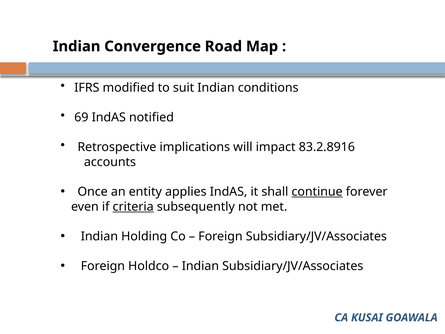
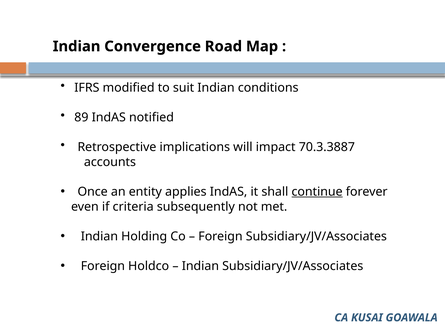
69: 69 -> 89
83.2.8916: 83.2.8916 -> 70.3.3887
criteria underline: present -> none
